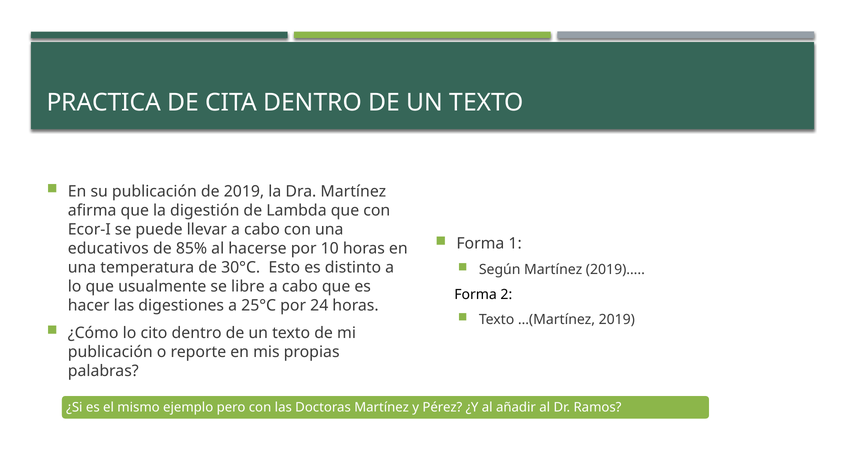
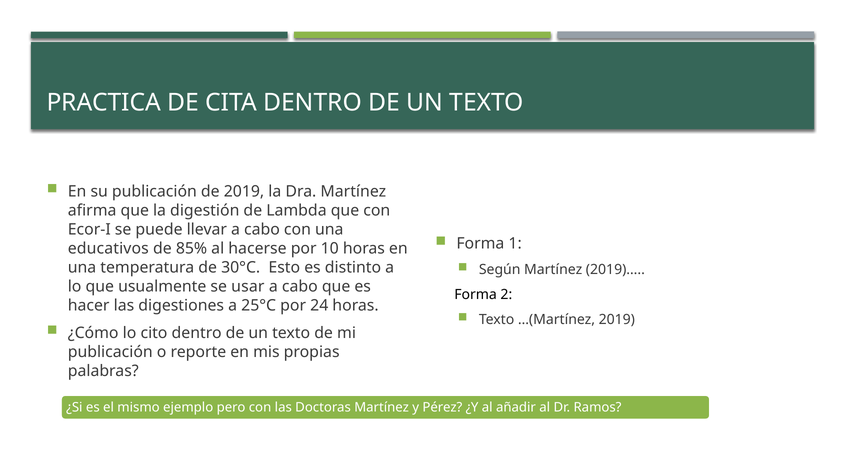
libre: libre -> usar
